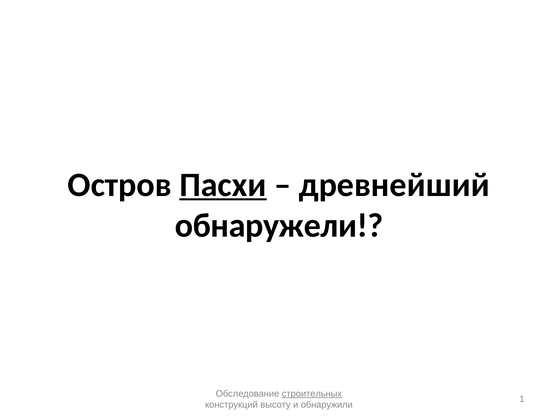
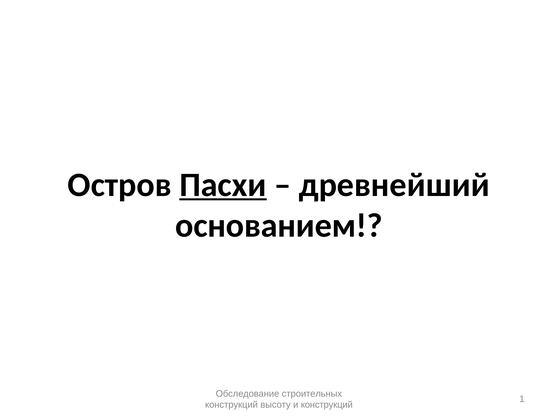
обнаружели: обнаружели -> основанием
строительных underline: present -> none
и обнаружили: обнаружили -> конструкций
